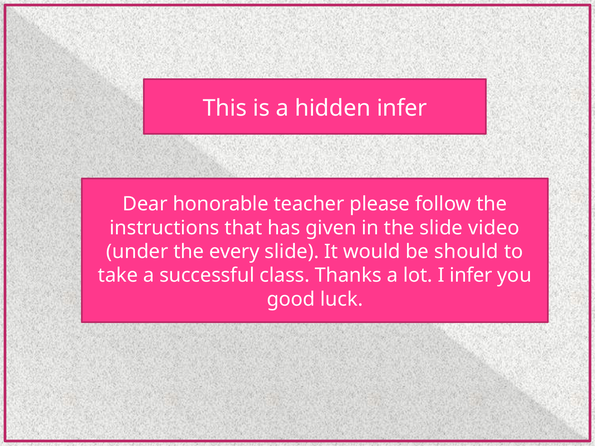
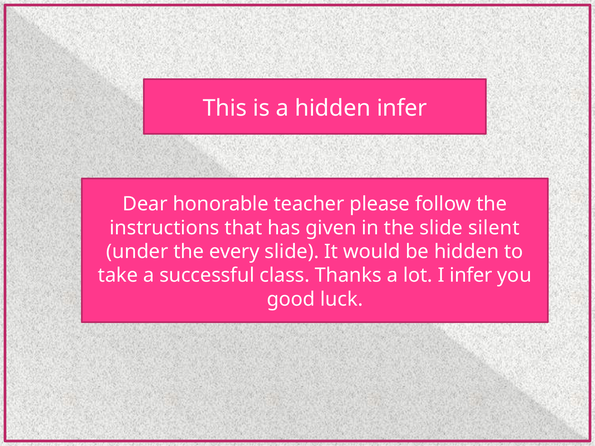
video: video -> silent
be should: should -> hidden
